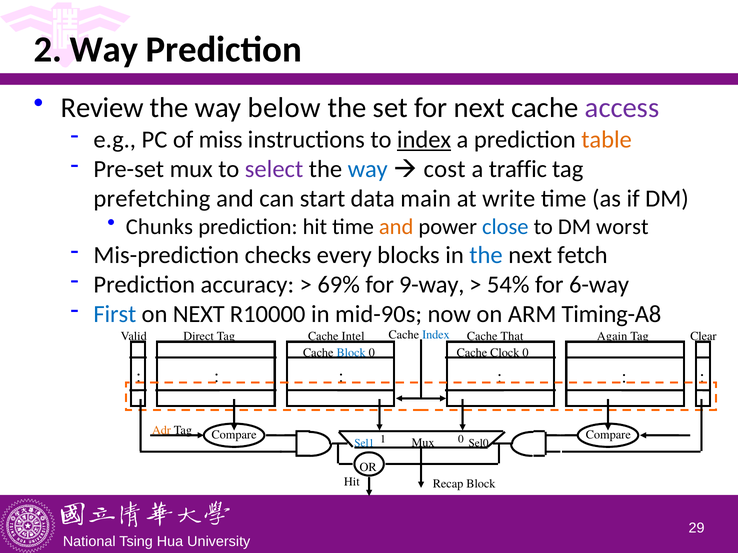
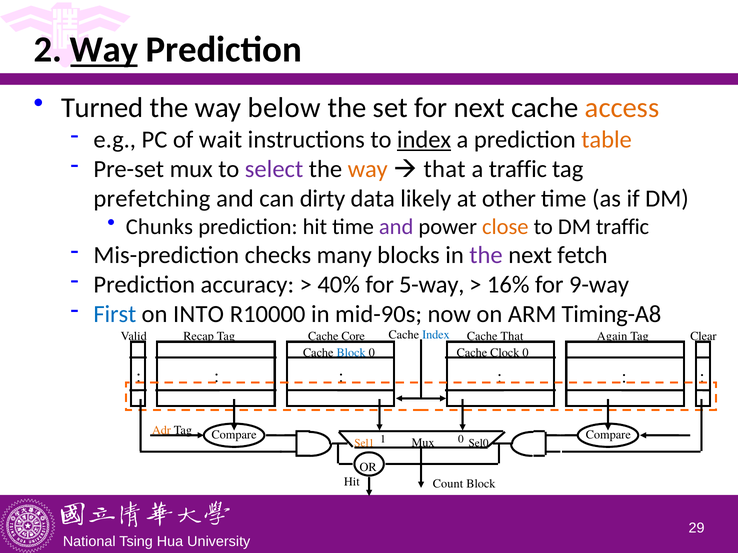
Way at (104, 50) underline: none -> present
Review: Review -> Turned
access colour: purple -> orange
miss: miss -> wait
way at (368, 169) colour: blue -> orange
cost at (445, 169): cost -> that
start: start -> dirty
main: main -> likely
write: write -> other
and at (396, 227) colour: orange -> purple
close colour: blue -> orange
DM worst: worst -> traffic
every: every -> many
the at (486, 255) colour: blue -> purple
69%: 69% -> 40%
9-way: 9-way -> 5-way
54%: 54% -> 16%
6-way: 6-way -> 9-way
on NEXT: NEXT -> INTO
Direct: Direct -> Recap
Intel: Intel -> Core
Sel1 colour: blue -> orange
Recap: Recap -> Count
